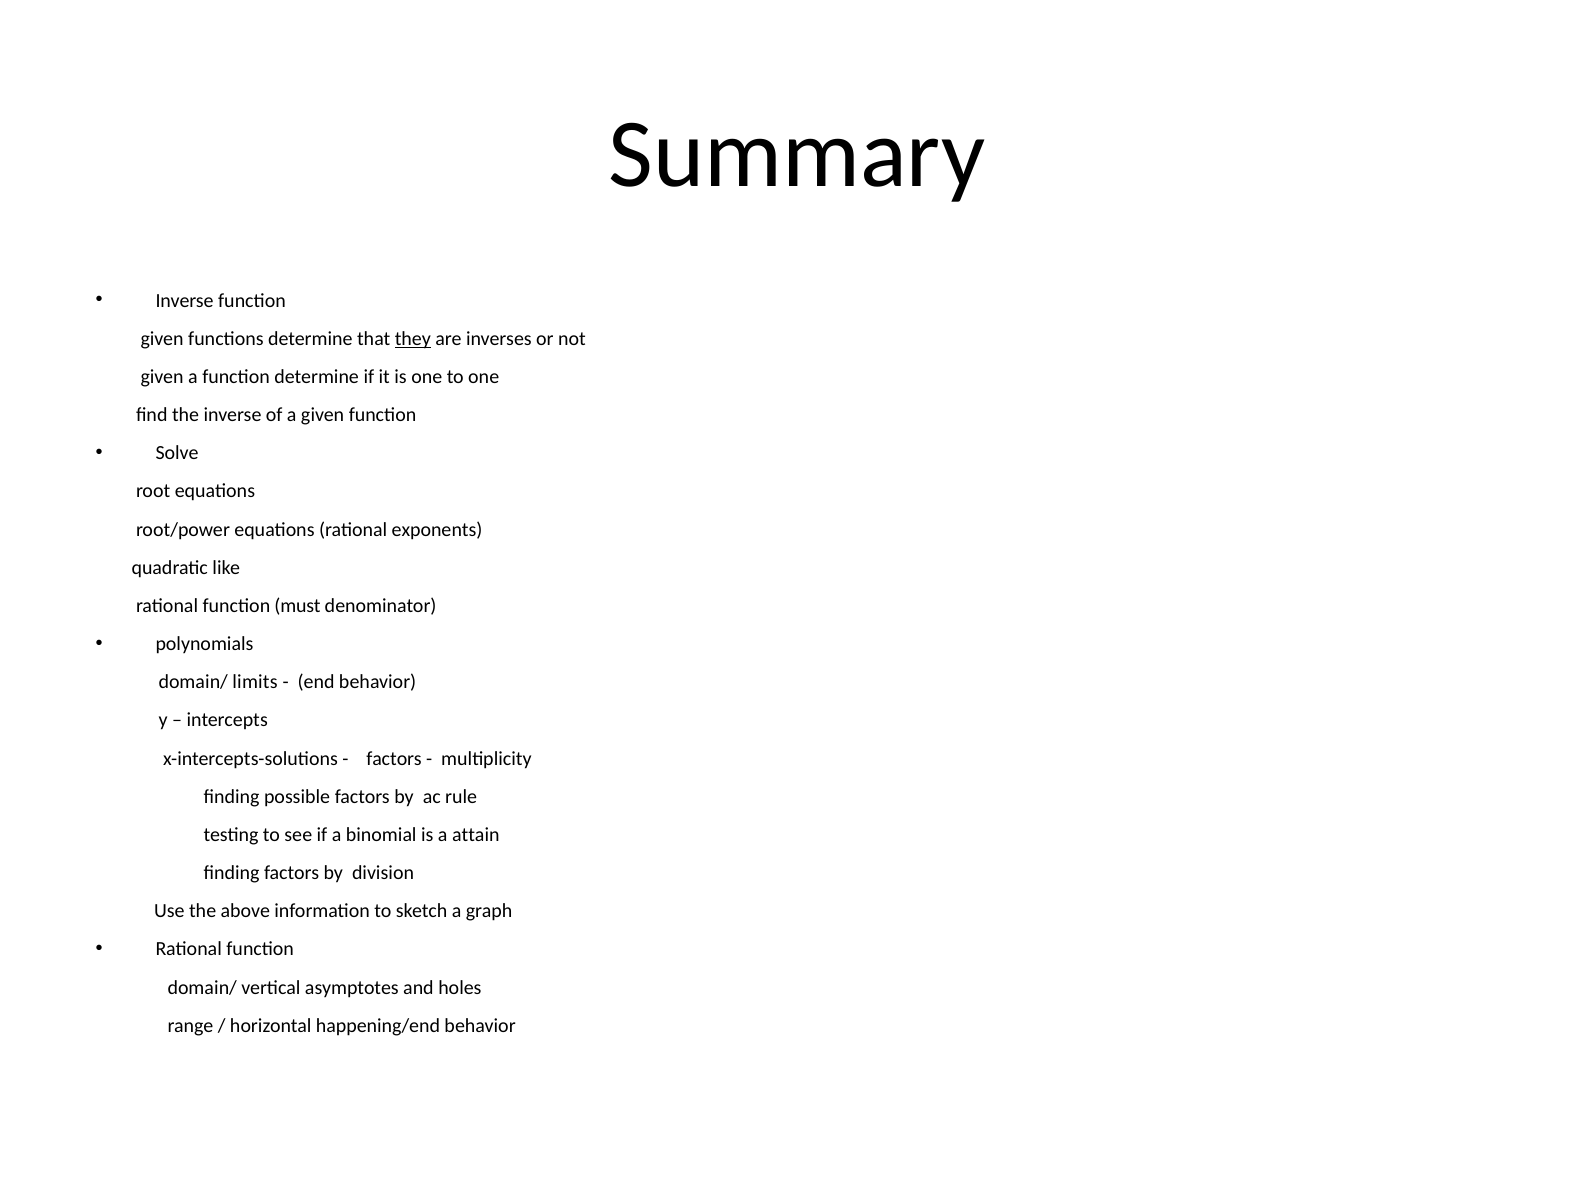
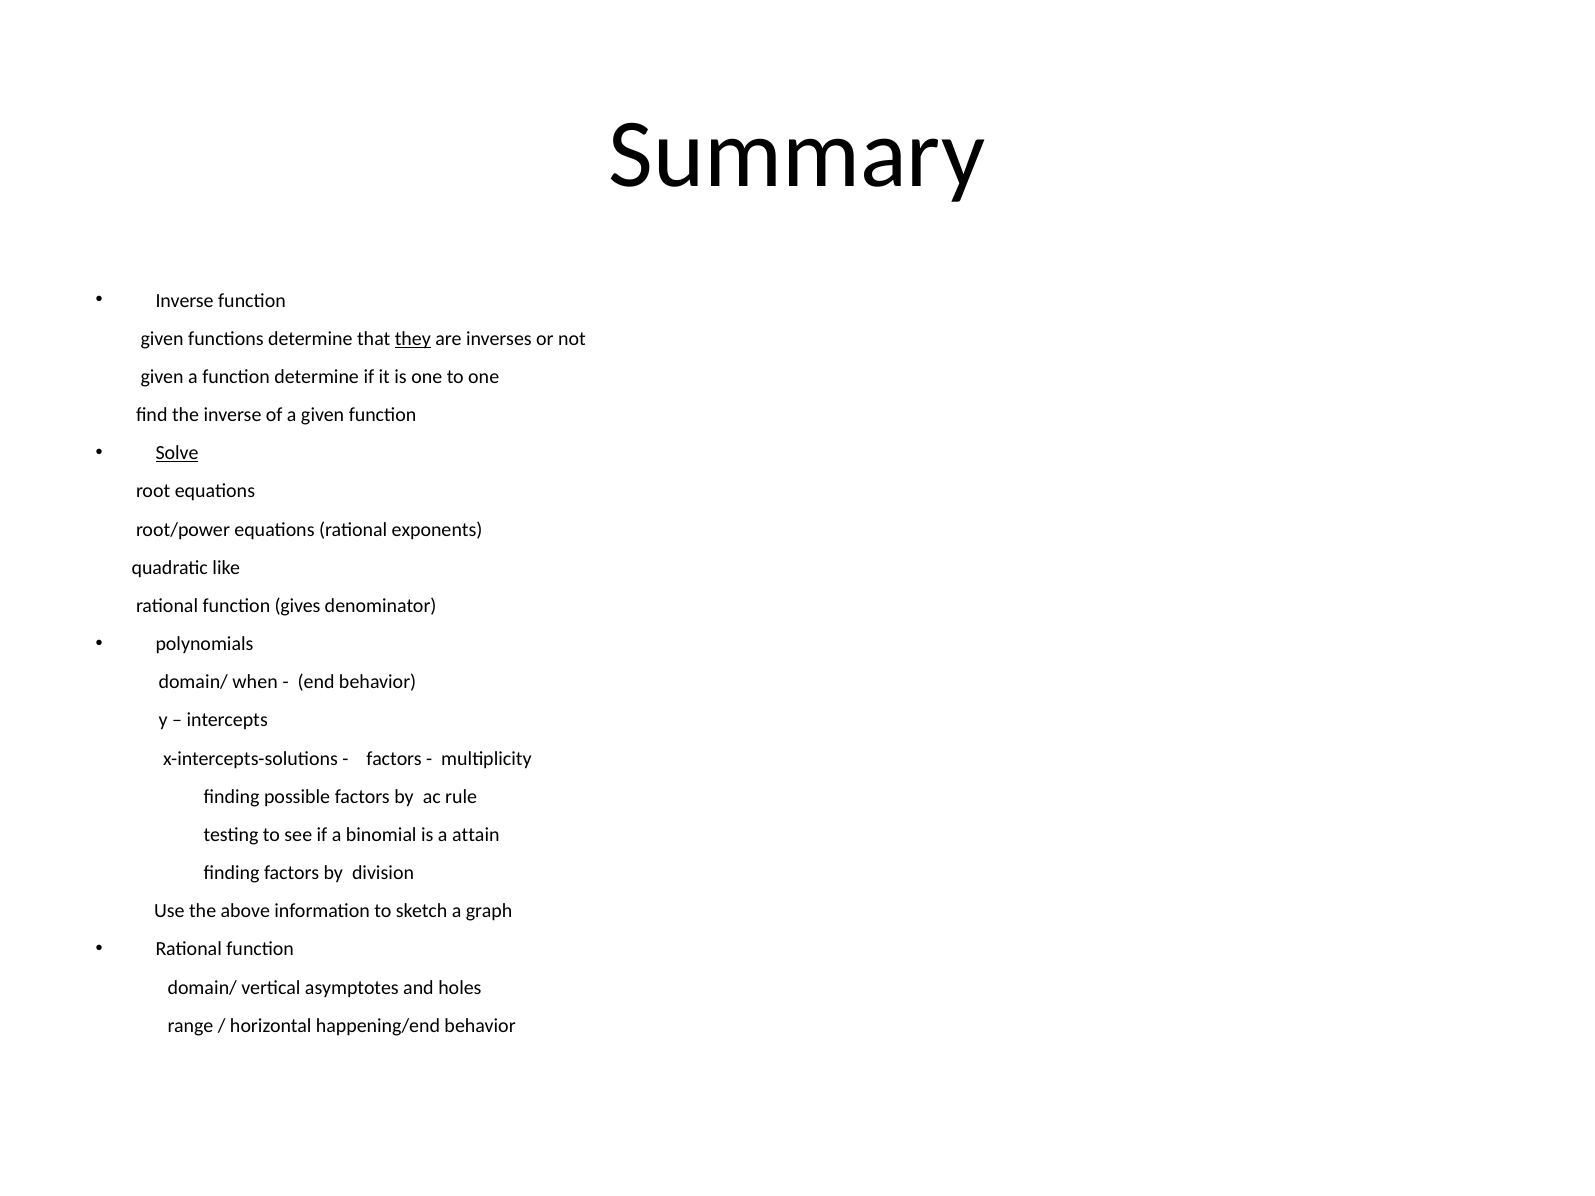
Solve underline: none -> present
must: must -> gives
limits: limits -> when
